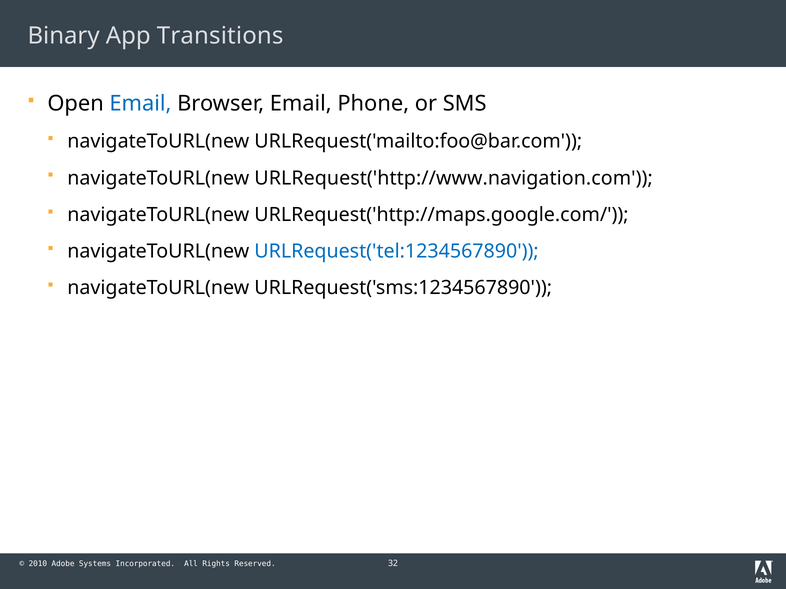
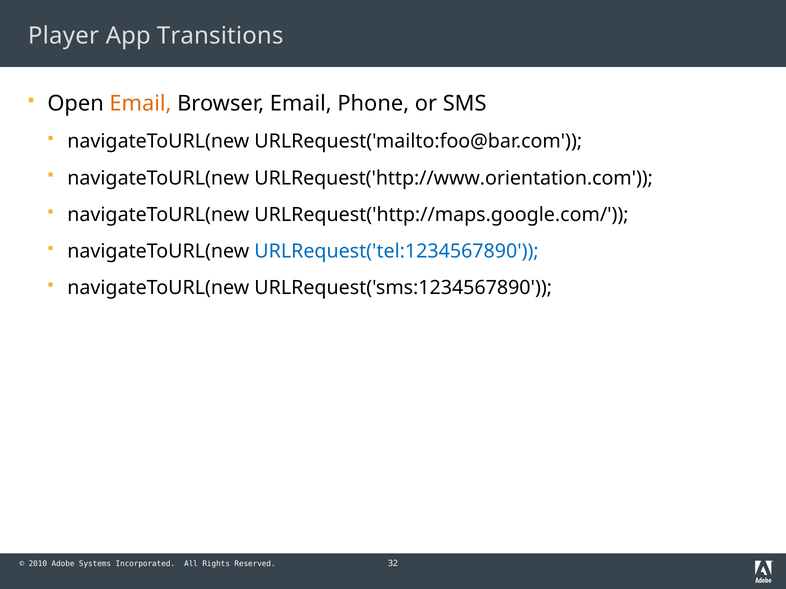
Binary: Binary -> Player
Email at (140, 104) colour: blue -> orange
URLRequest('http://www.navigation.com: URLRequest('http://www.navigation.com -> URLRequest('http://www.orientation.com
